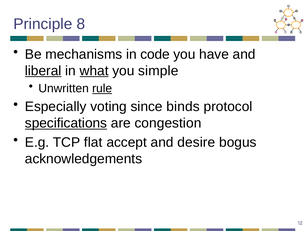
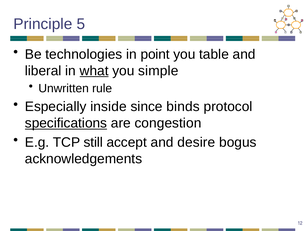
8: 8 -> 5
mechanisms: mechanisms -> technologies
code: code -> point
have: have -> table
liberal underline: present -> none
rule underline: present -> none
voting: voting -> inside
flat: flat -> still
